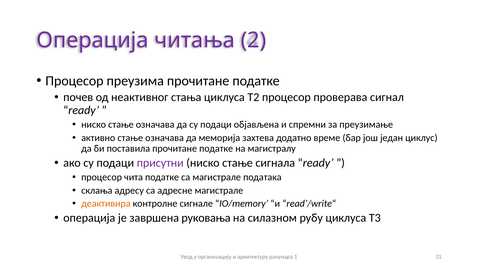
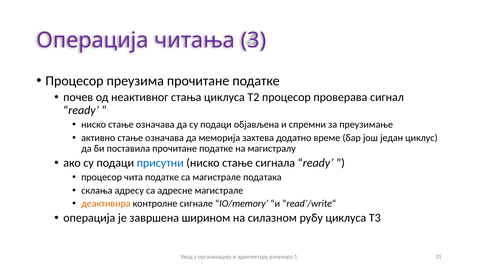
2: 2 -> 3
присутни colour: purple -> blue
руковања: руковања -> ширином
